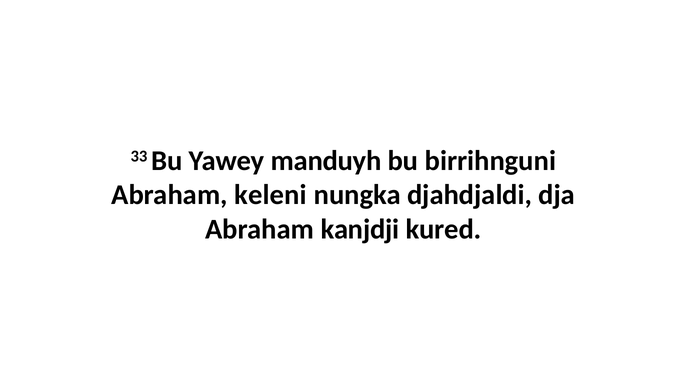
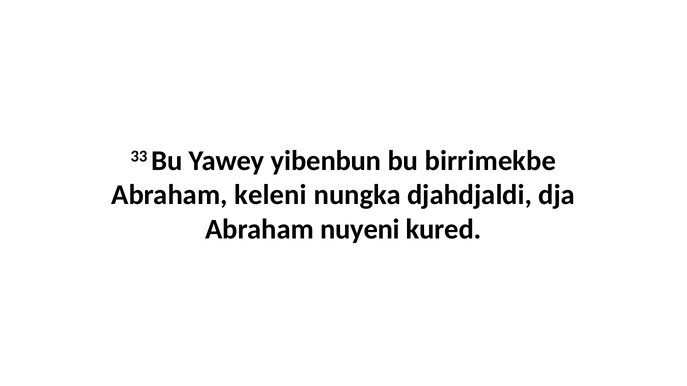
manduyh: manduyh -> yibenbun
birrihnguni: birrihnguni -> birrimekbe
kanjdji: kanjdji -> nuyeni
